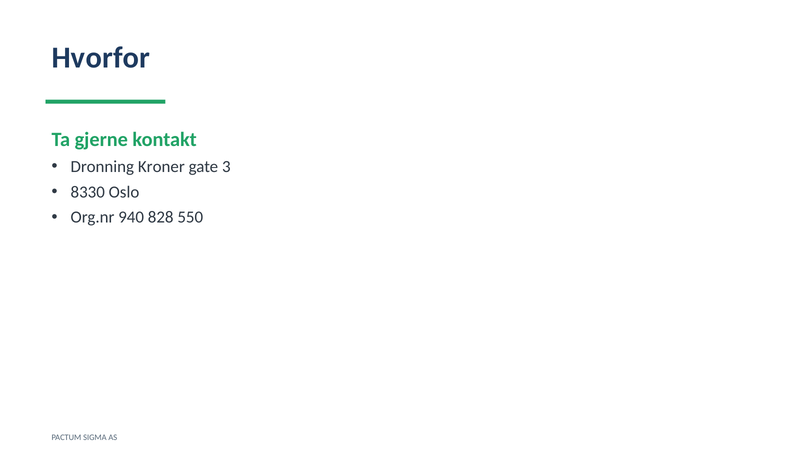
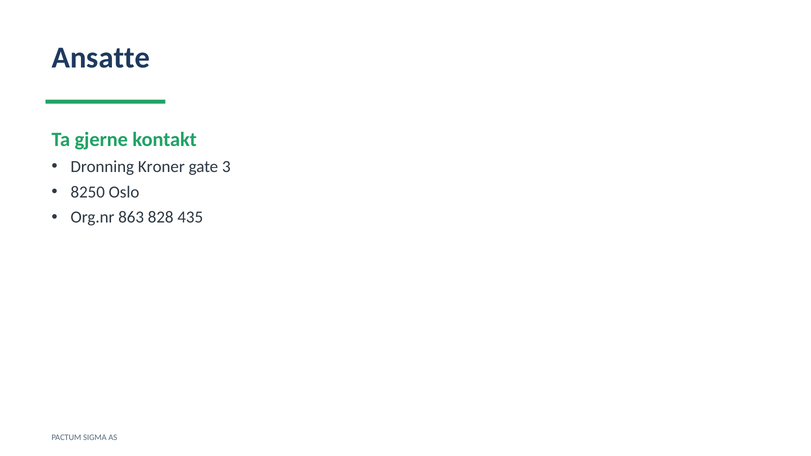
Hvorfor: Hvorfor -> Ansatte
8330: 8330 -> 8250
940: 940 -> 863
550: 550 -> 435
